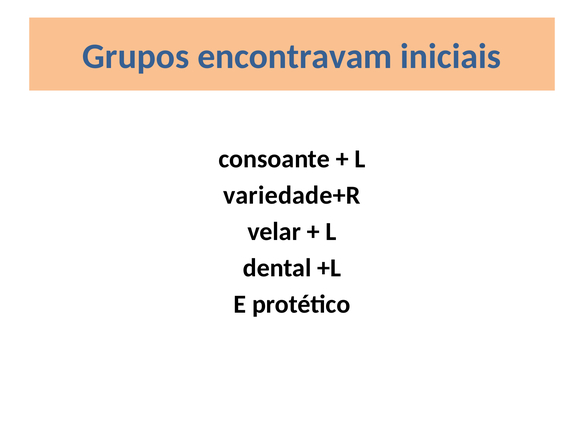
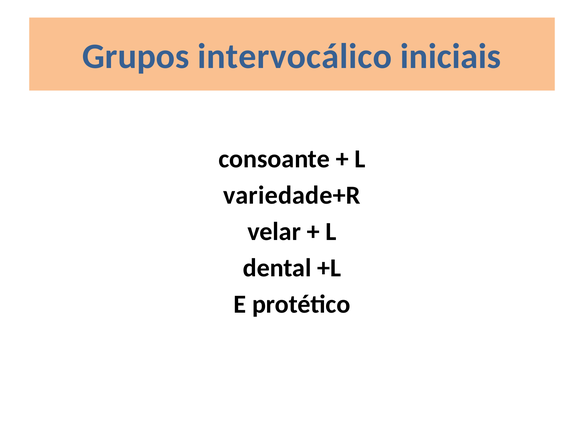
encontravam: encontravam -> intervocálico
